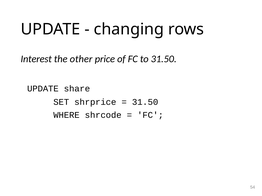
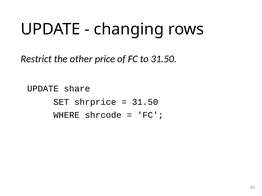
Interest: Interest -> Restrict
